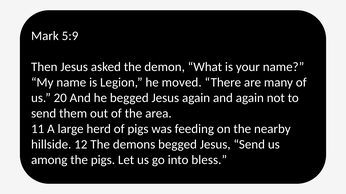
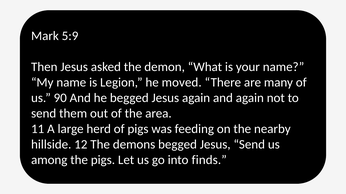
20: 20 -> 90
bless: bless -> finds
